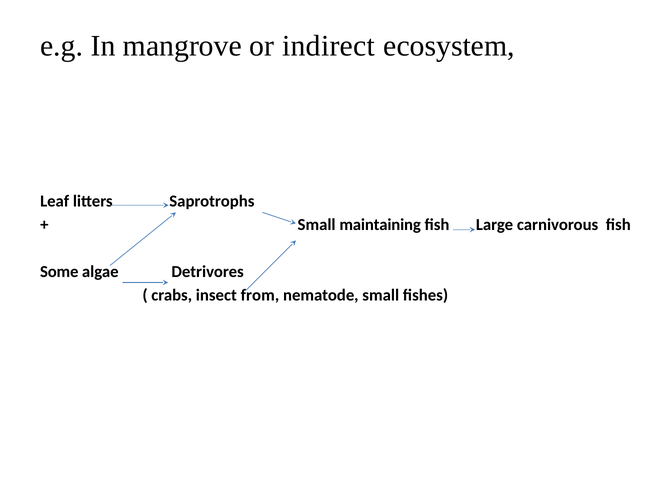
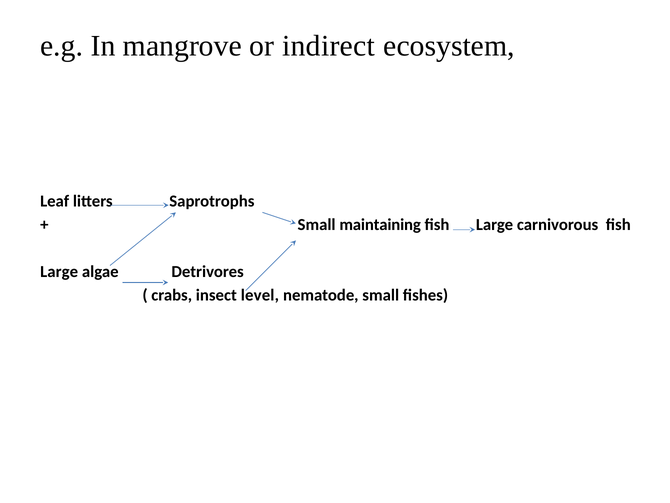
Some at (59, 272): Some -> Large
from: from -> level
